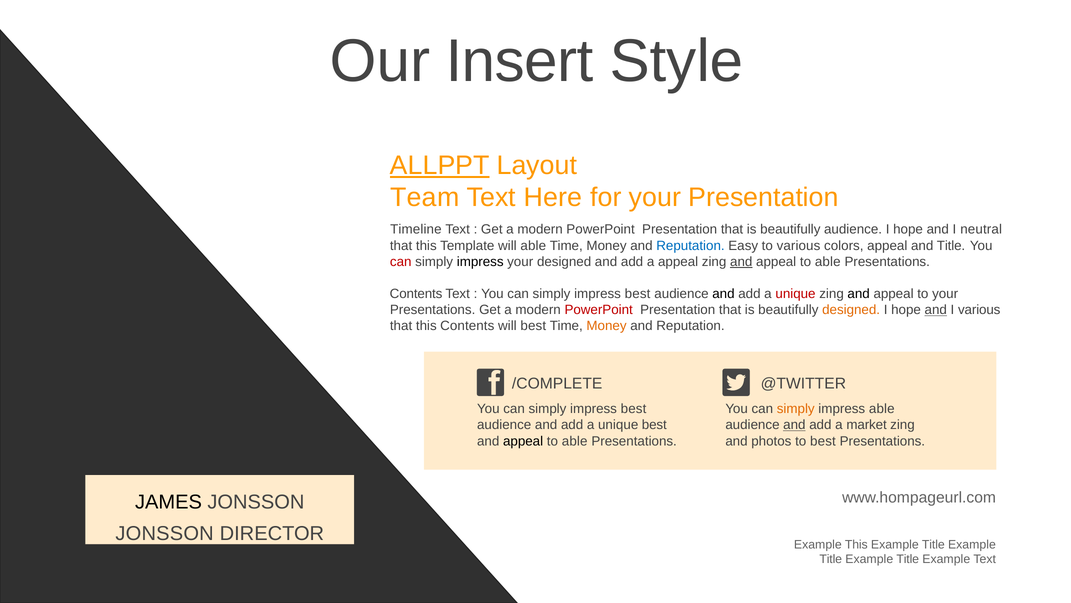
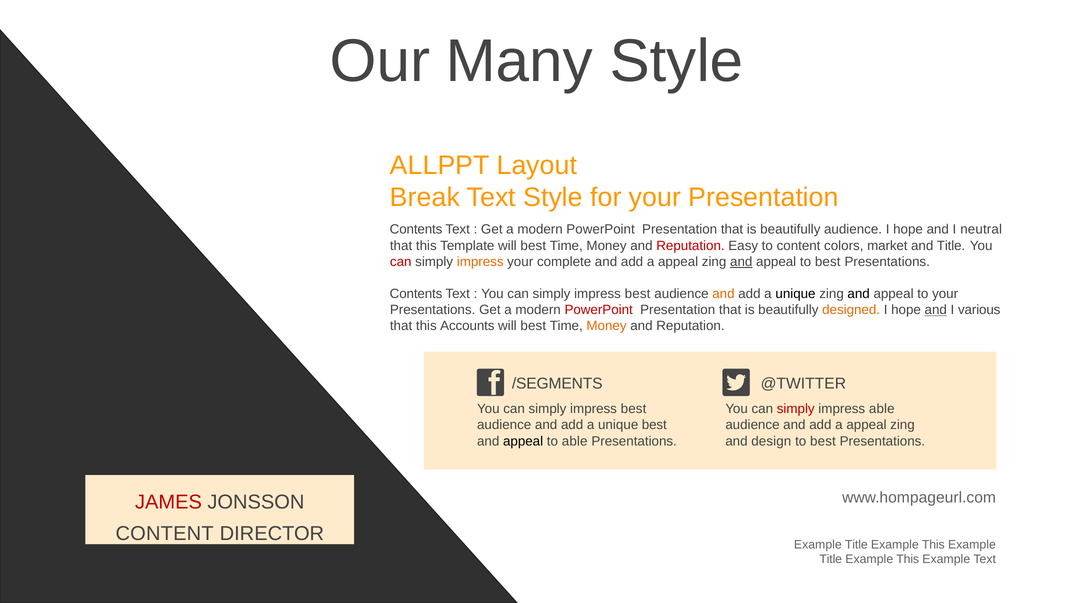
Insert: Insert -> Many
ALLPPT underline: present -> none
Team: Team -> Break
Text Here: Here -> Style
Timeline at (416, 229): Timeline -> Contents
Template will able: able -> best
Reputation at (690, 245) colour: blue -> red
to various: various -> content
colors appeal: appeal -> market
impress at (480, 261) colour: black -> orange
your designed: designed -> complete
able at (828, 261): able -> best
and at (723, 294) colour: black -> orange
unique at (796, 294) colour: red -> black
this Contents: Contents -> Accounts
/COMPLETE: /COMPLETE -> /SEGMENTS
simply at (796, 409) colour: orange -> red
and at (794, 425) underline: present -> none
market at (867, 425): market -> appeal
photos: photos -> design
JAMES colour: black -> red
JONSSON at (165, 533): JONSSON -> CONTENT
This at (856, 544): This -> Title
Title at (933, 544): Title -> This
Title at (908, 559): Title -> This
